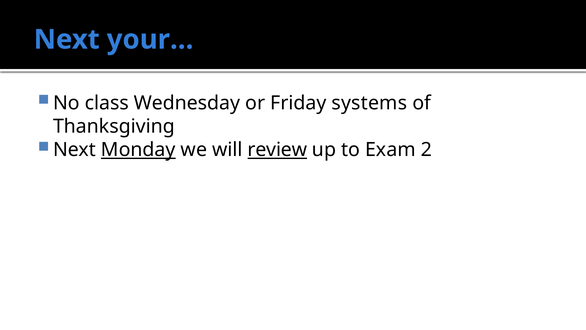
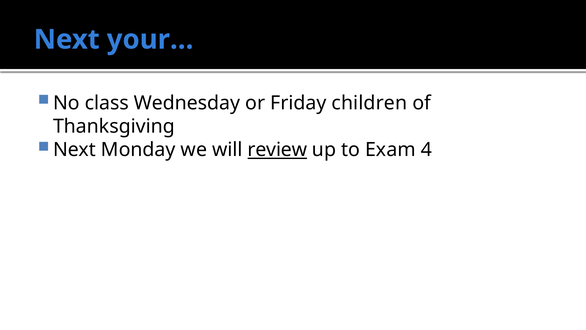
systems: systems -> children
Monday underline: present -> none
2: 2 -> 4
